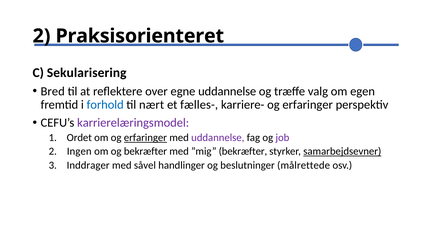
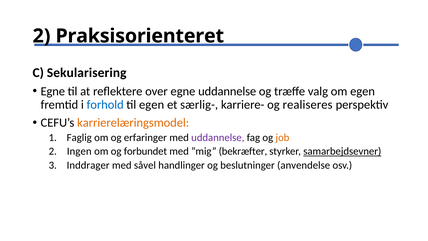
Bred at (53, 91): Bred -> Egne
til nært: nært -> egen
fælles-: fælles- -> særlig-
karriere- og erfaringer: erfaringer -> realiseres
karrierelæringsmodel colour: purple -> orange
Ordet: Ordet -> Faglig
erfaringer at (145, 137) underline: present -> none
job colour: purple -> orange
og bekræfter: bekræfter -> forbundet
målrettede: målrettede -> anvendelse
